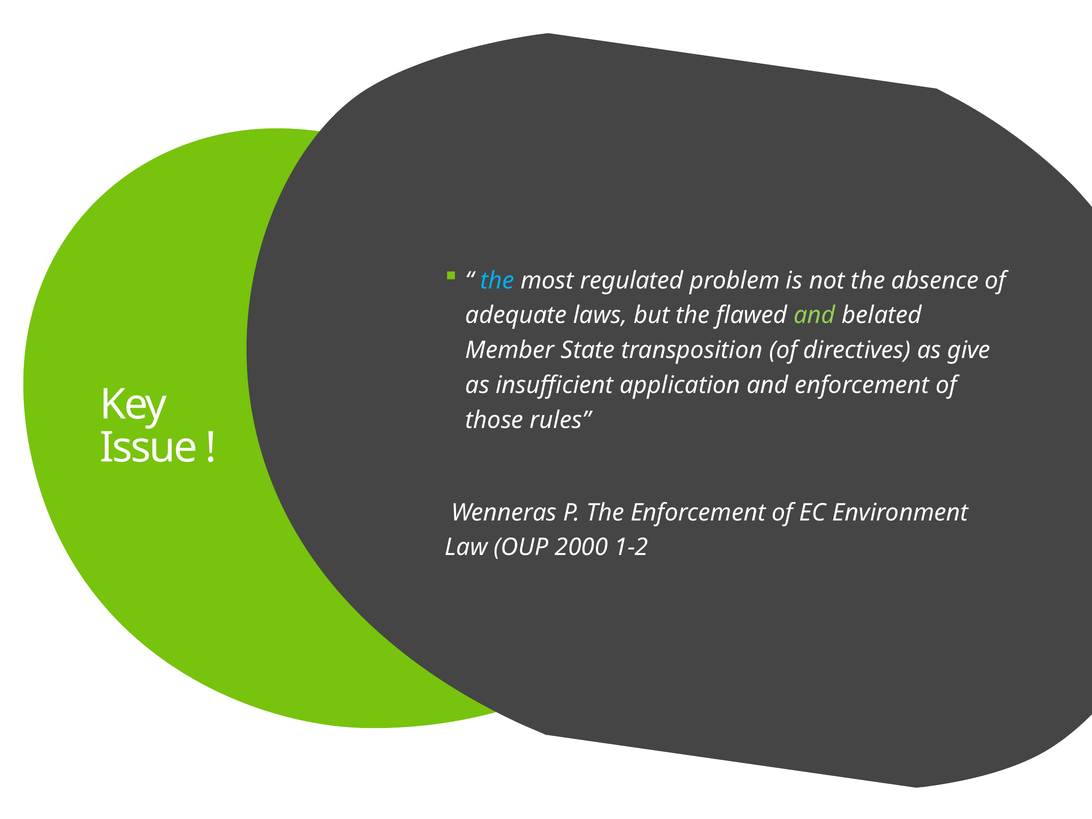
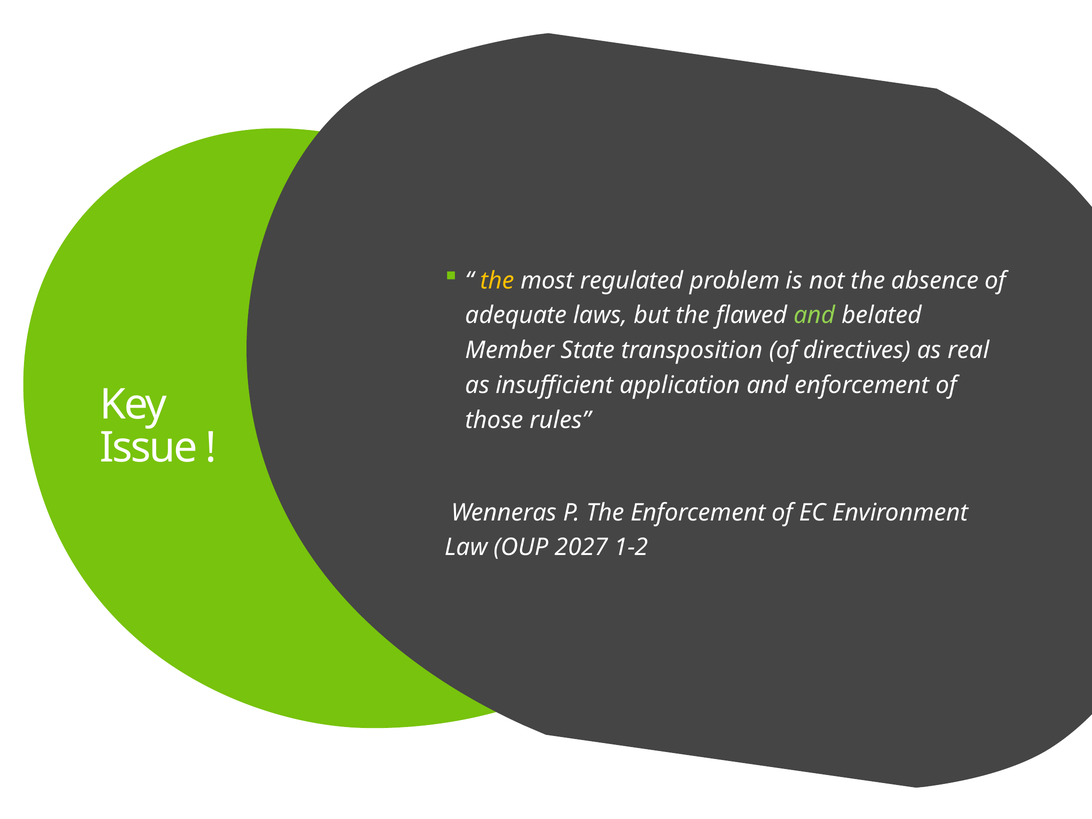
the at (497, 281) colour: light blue -> yellow
give: give -> real
2000: 2000 -> 2027
